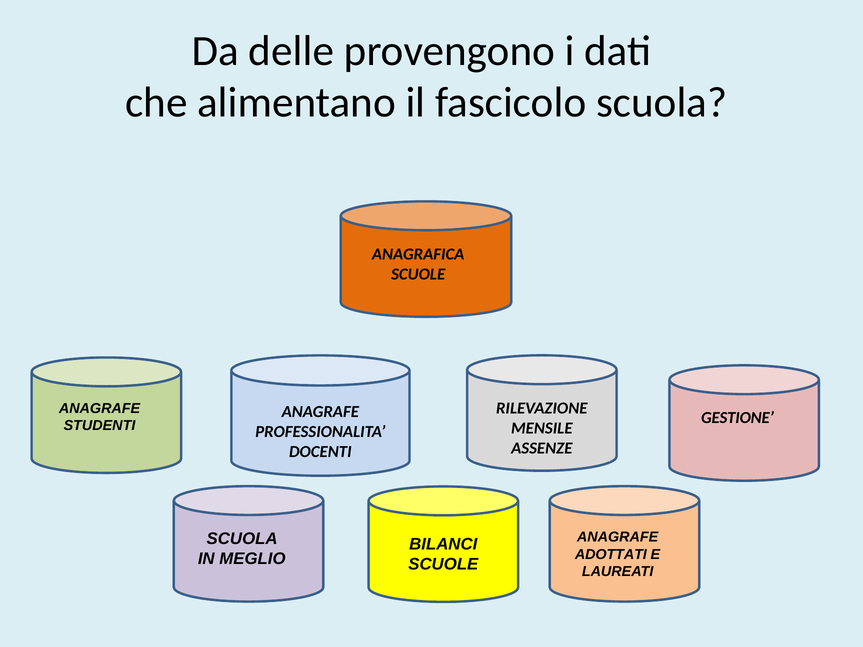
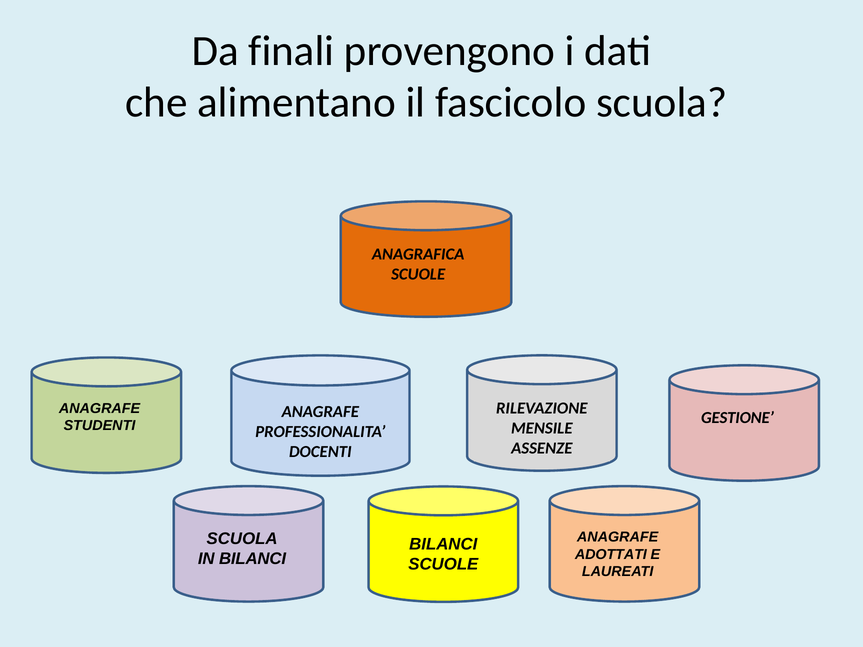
delle: delle -> finali
IN MEGLIO: MEGLIO -> BILANCI
